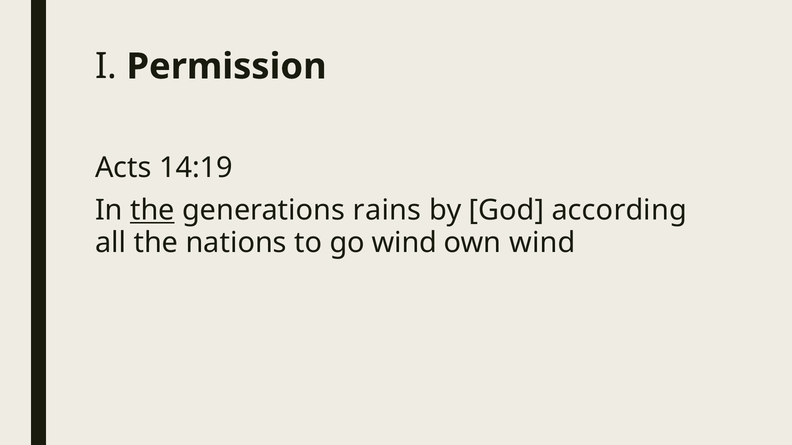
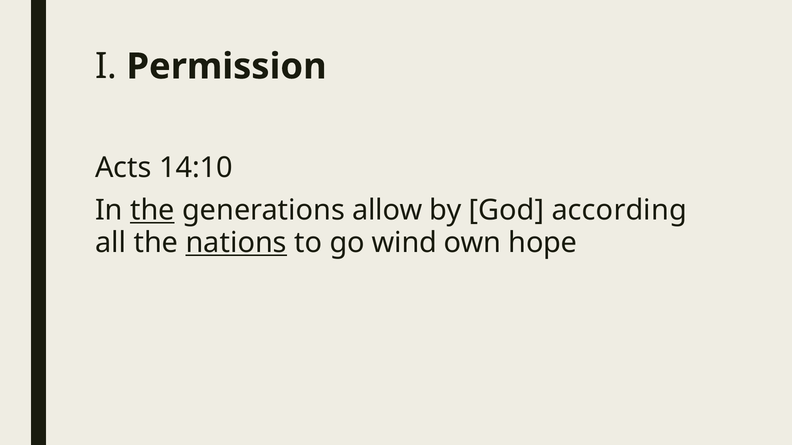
14:19: 14:19 -> 14:10
rains: rains -> allow
nations underline: none -> present
own wind: wind -> hope
